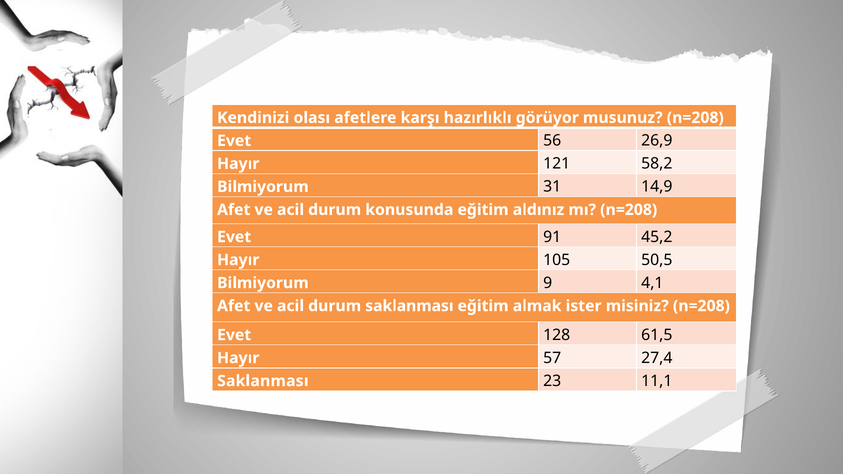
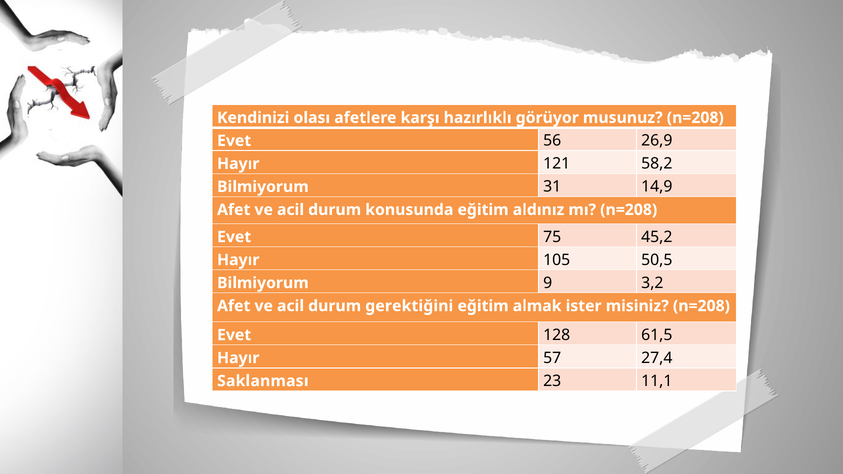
91: 91 -> 75
4,1: 4,1 -> 3,2
durum saklanması: saklanması -> gerektiğini
